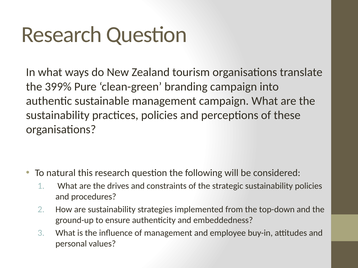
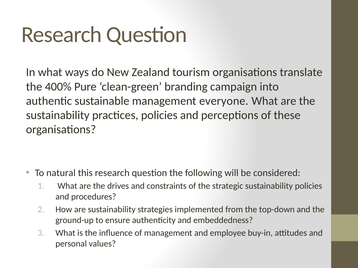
399%: 399% -> 400%
management campaign: campaign -> everyone
